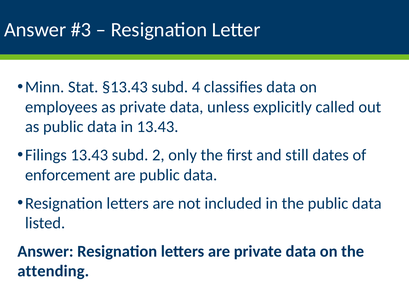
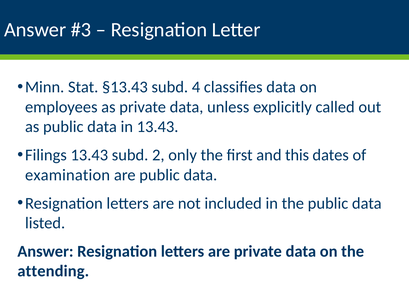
still: still -> this
enforcement: enforcement -> examination
